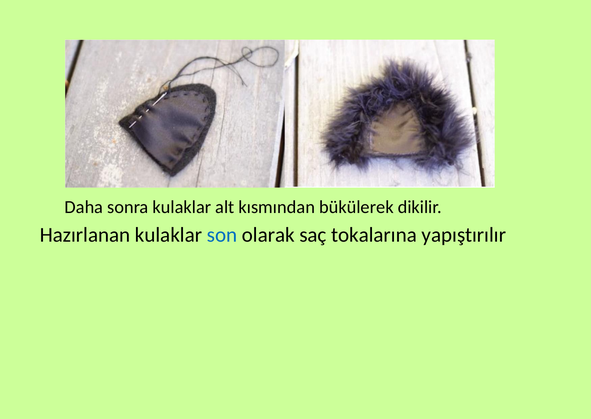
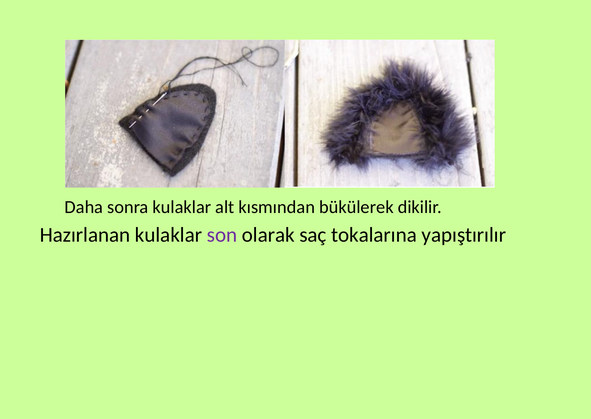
son colour: blue -> purple
